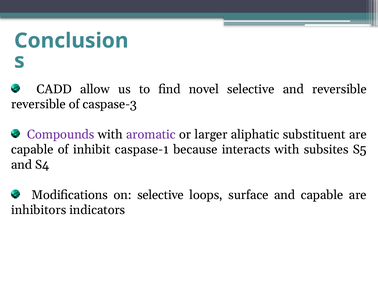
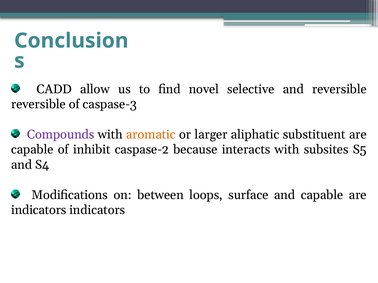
aromatic colour: purple -> orange
caspase-1: caspase-1 -> caspase-2
on selective: selective -> between
inhibitors at (39, 210): inhibitors -> indicators
